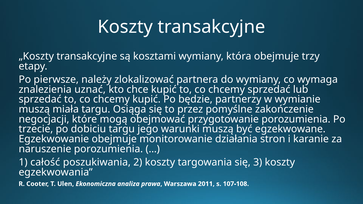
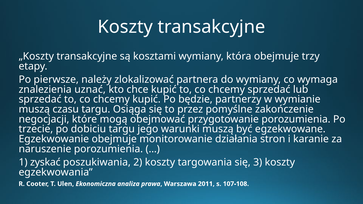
miała: miała -> czasu
całość: całość -> zyskać
